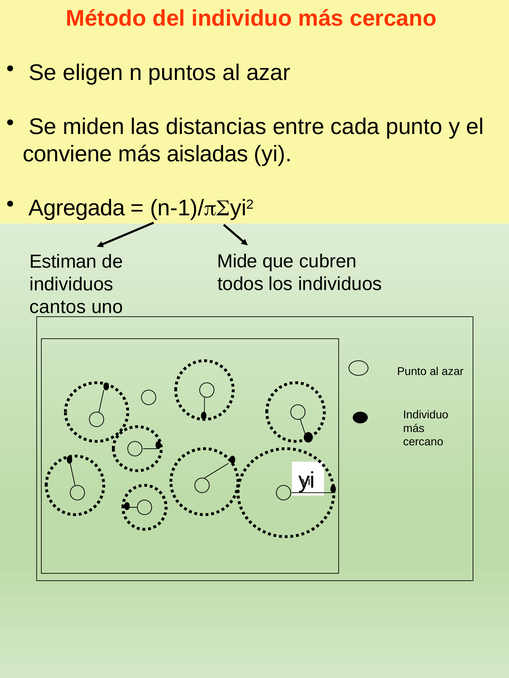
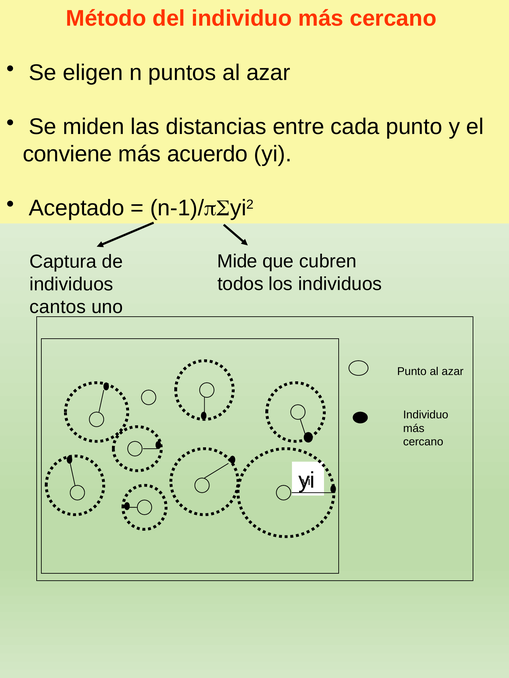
aisladas: aisladas -> acuerdo
Agregada: Agregada -> Aceptado
Estiman: Estiman -> Captura
